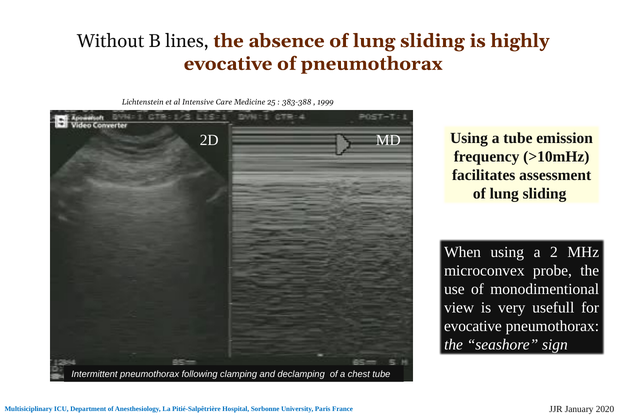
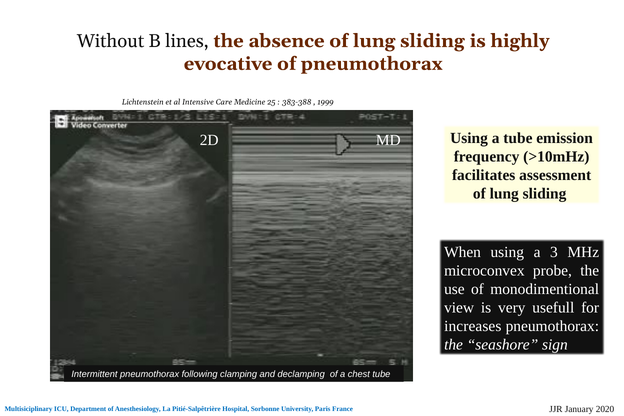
2: 2 -> 3
evocative at (473, 326): evocative -> increases
